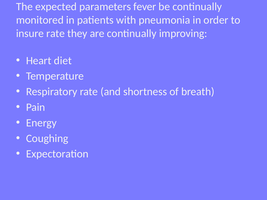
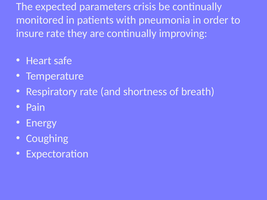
fever: fever -> crisis
diet: diet -> safe
